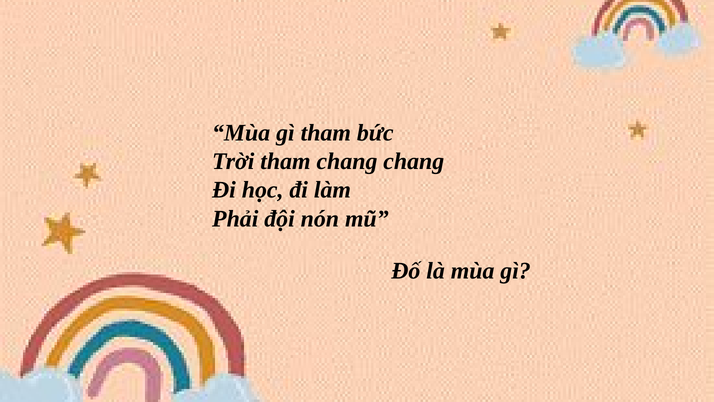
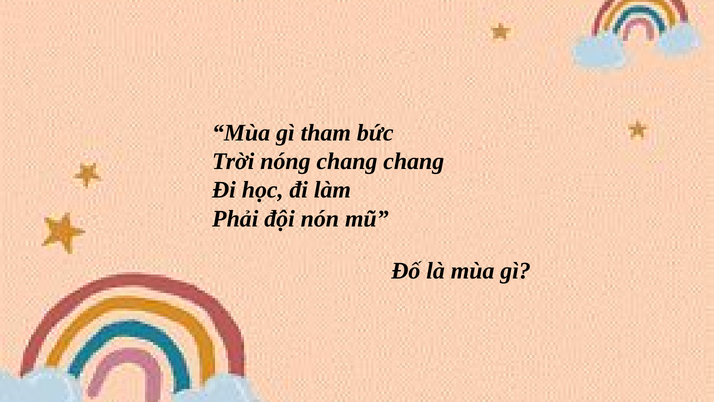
Trời tham: tham -> nóng
